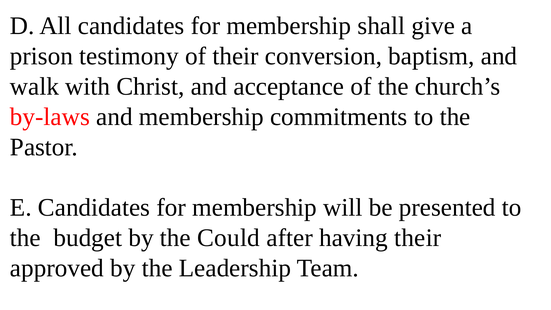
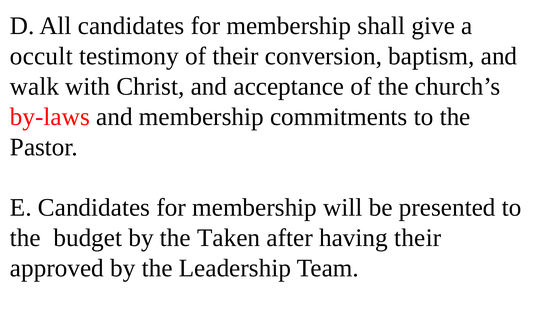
prison: prison -> occult
Could: Could -> Taken
